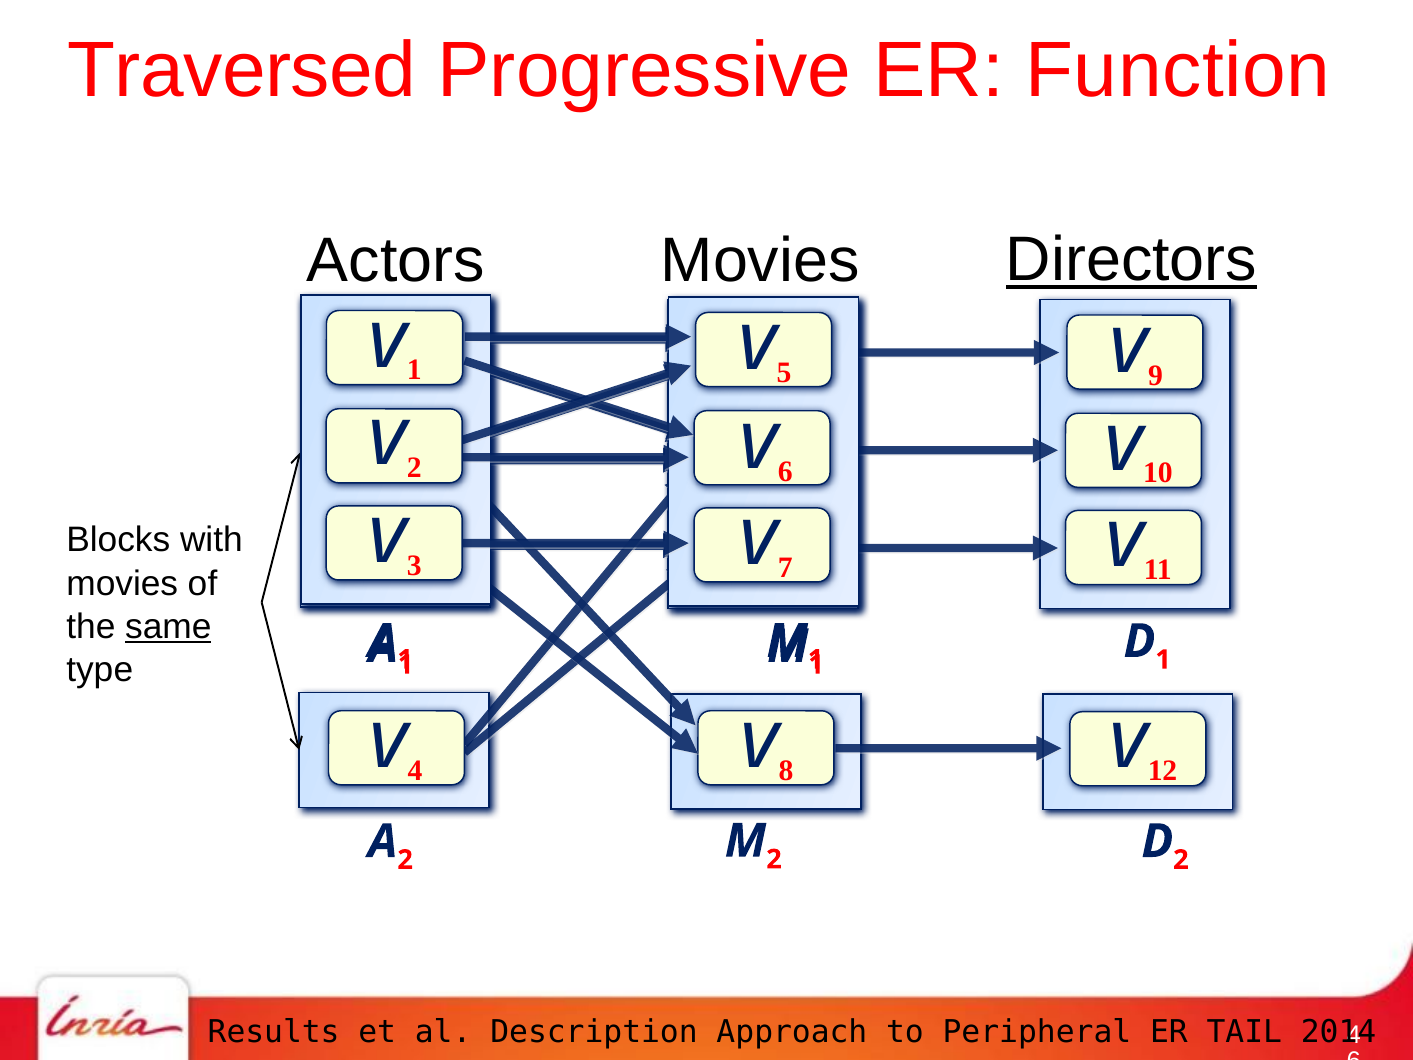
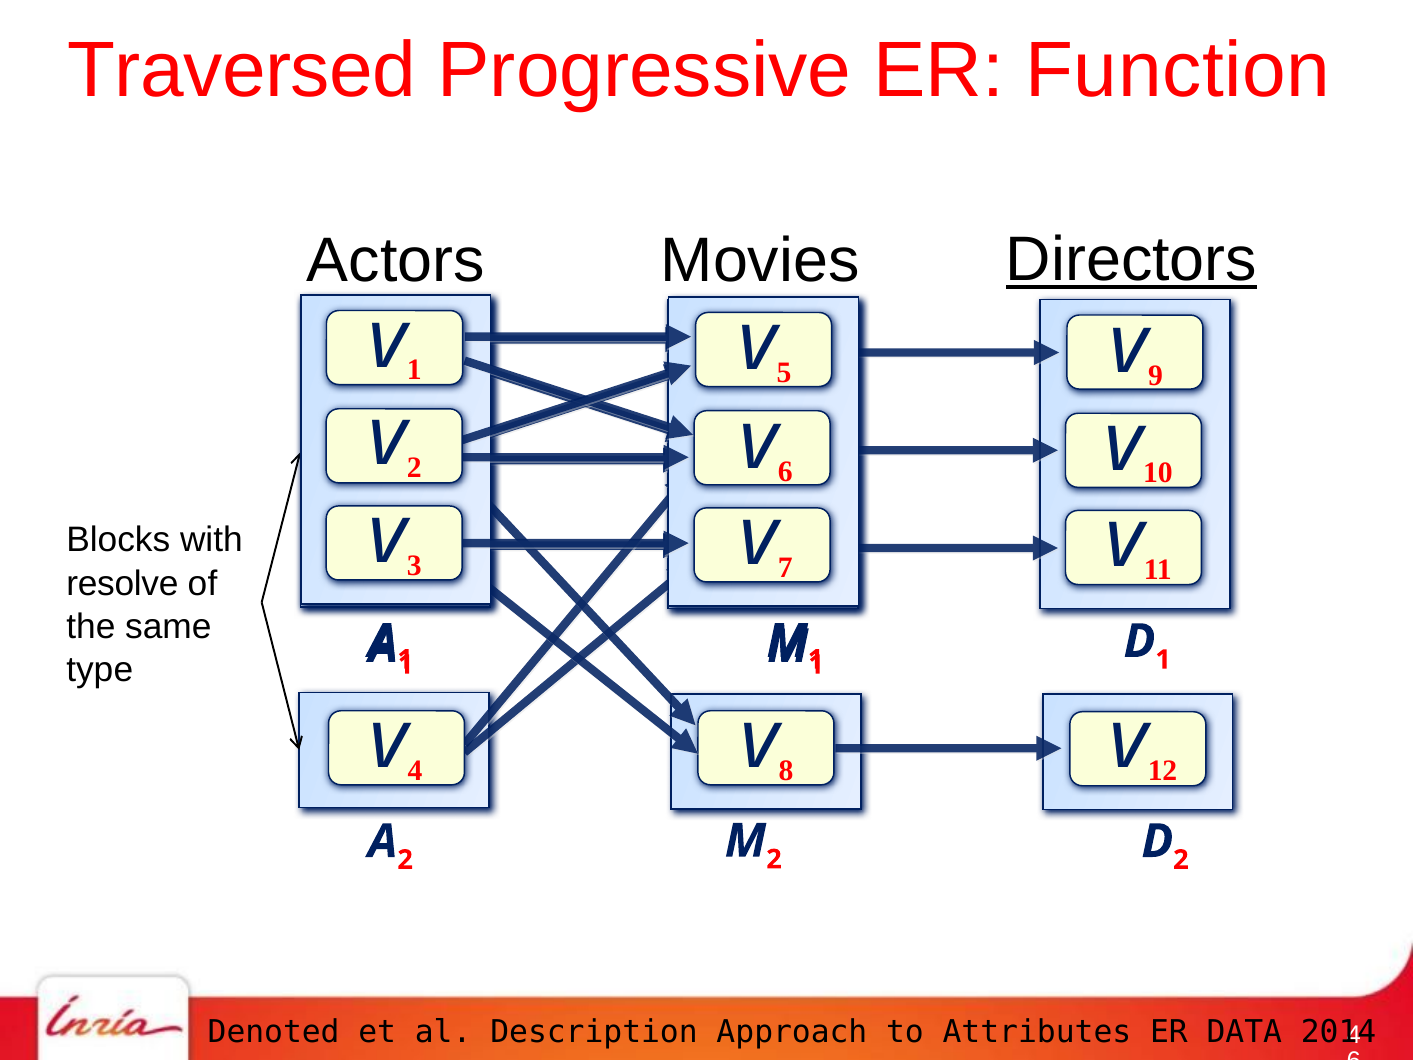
movies at (122, 583): movies -> resolve
same underline: present -> none
Results: Results -> Denoted
Peripheral: Peripheral -> Attributes
TAIL: TAIL -> DATA
